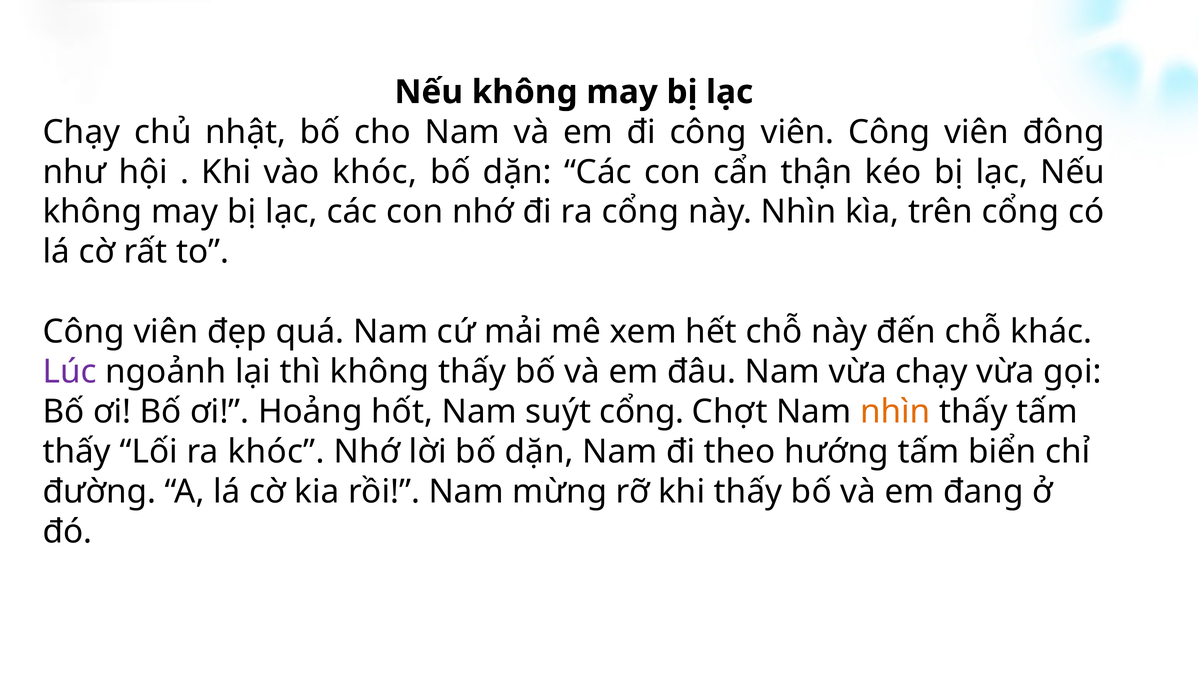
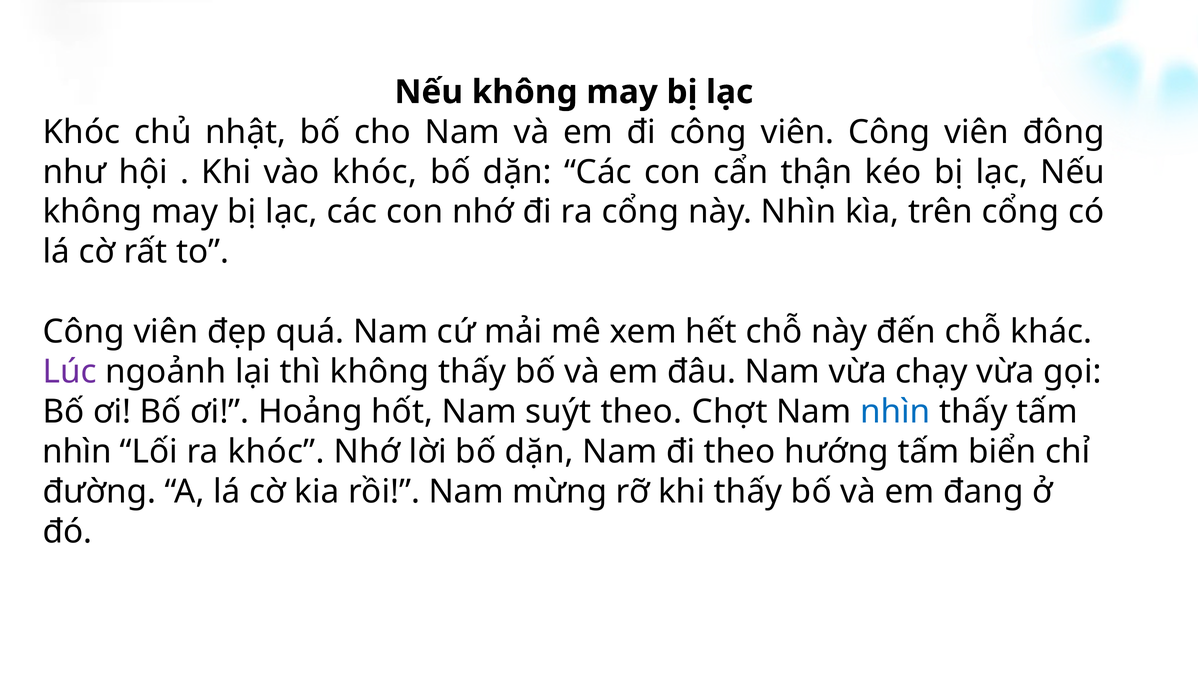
Chạy at (82, 132): Chạy -> Khóc
suýt cổng: cổng -> theo
nhìn at (895, 412) colour: orange -> blue
thấy at (77, 452): thấy -> nhìn
